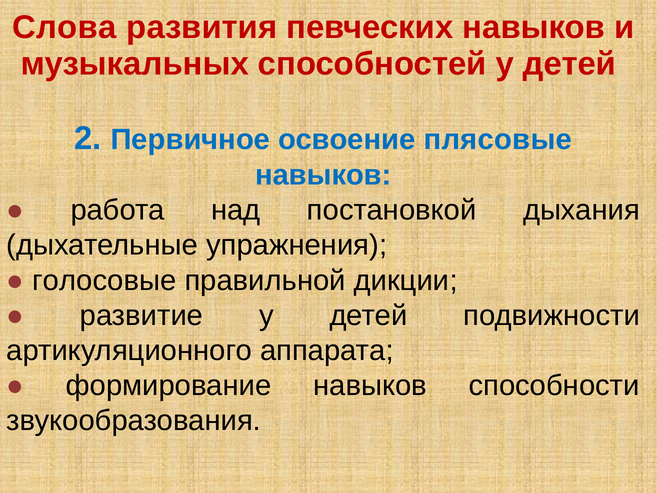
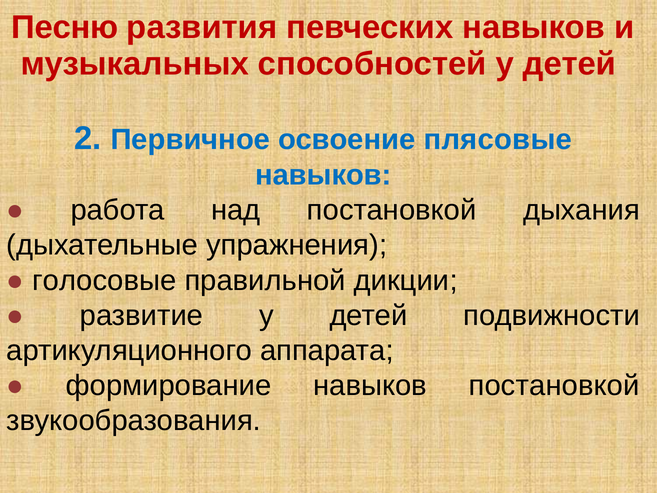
Слова: Слова -> Песню
навыков способности: способности -> постановкой
